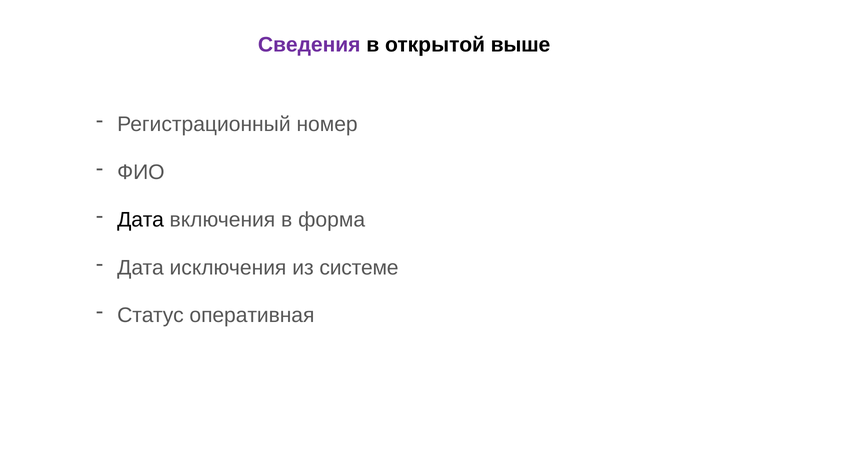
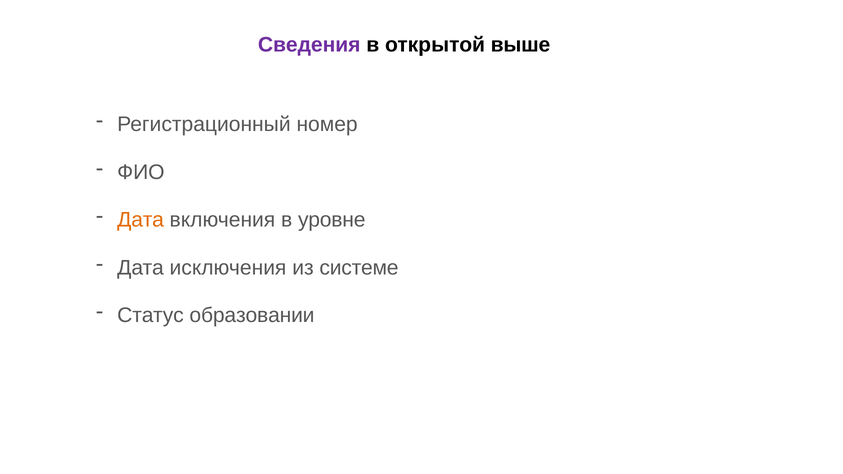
Дата at (141, 220) colour: black -> orange
форма: форма -> уровне
оперативная: оперативная -> образовании
